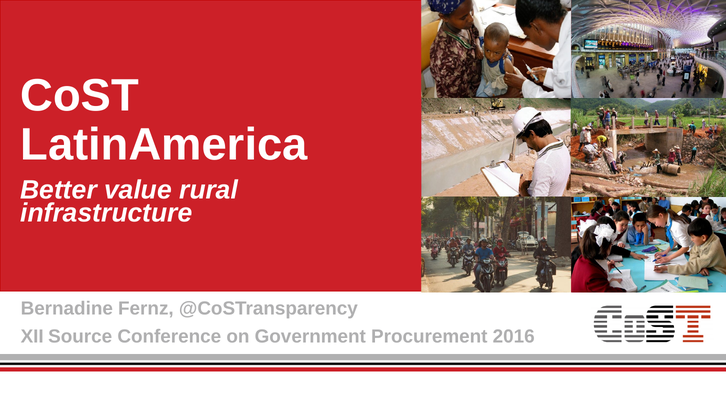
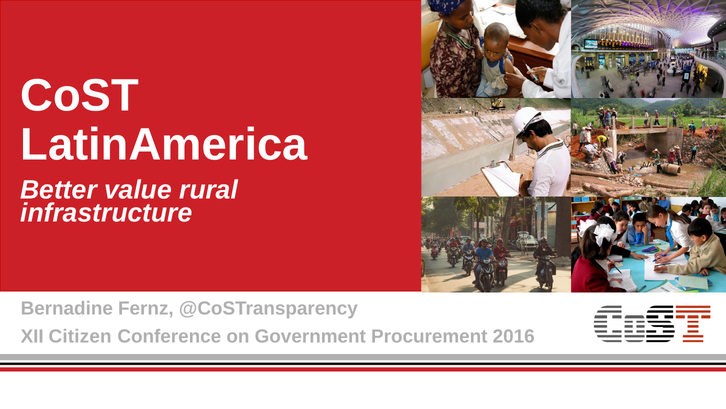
Source: Source -> Citizen
